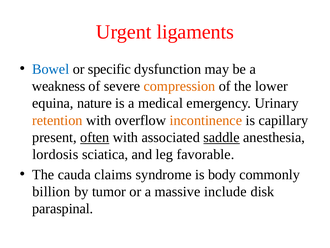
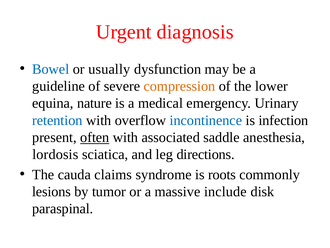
ligaments: ligaments -> diagnosis
specific: specific -> usually
weakness: weakness -> guideline
retention colour: orange -> blue
incontinence colour: orange -> blue
capillary: capillary -> infection
saddle underline: present -> none
favorable: favorable -> directions
body: body -> roots
billion: billion -> lesions
